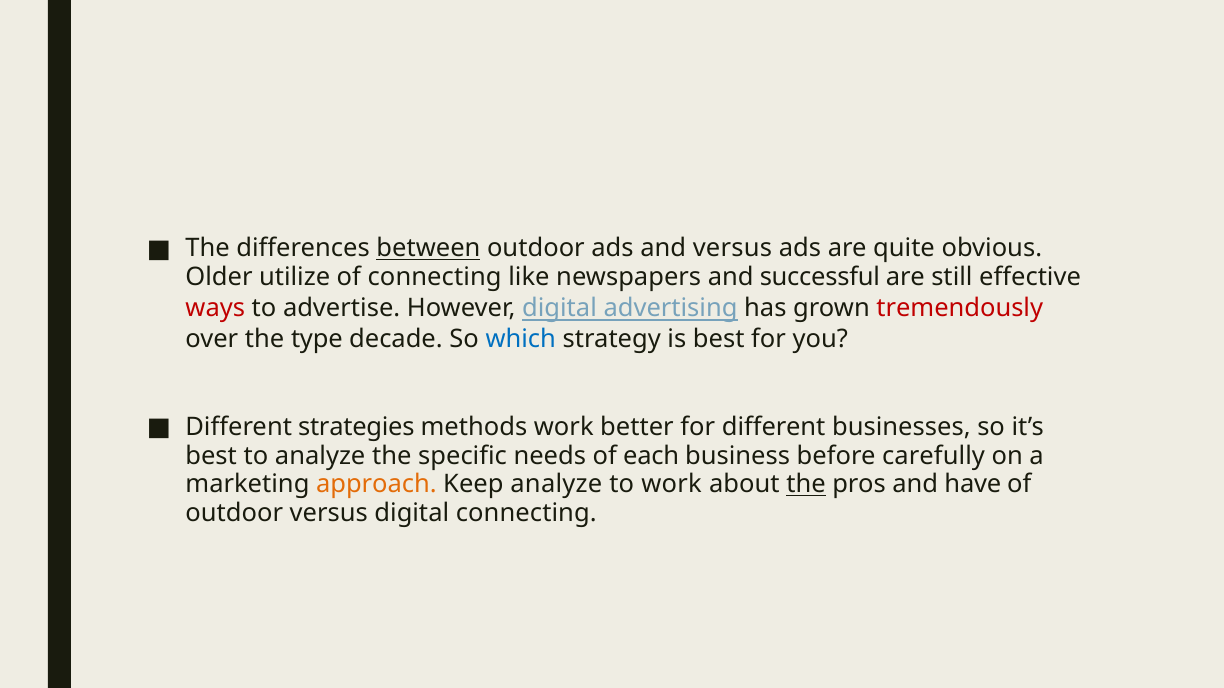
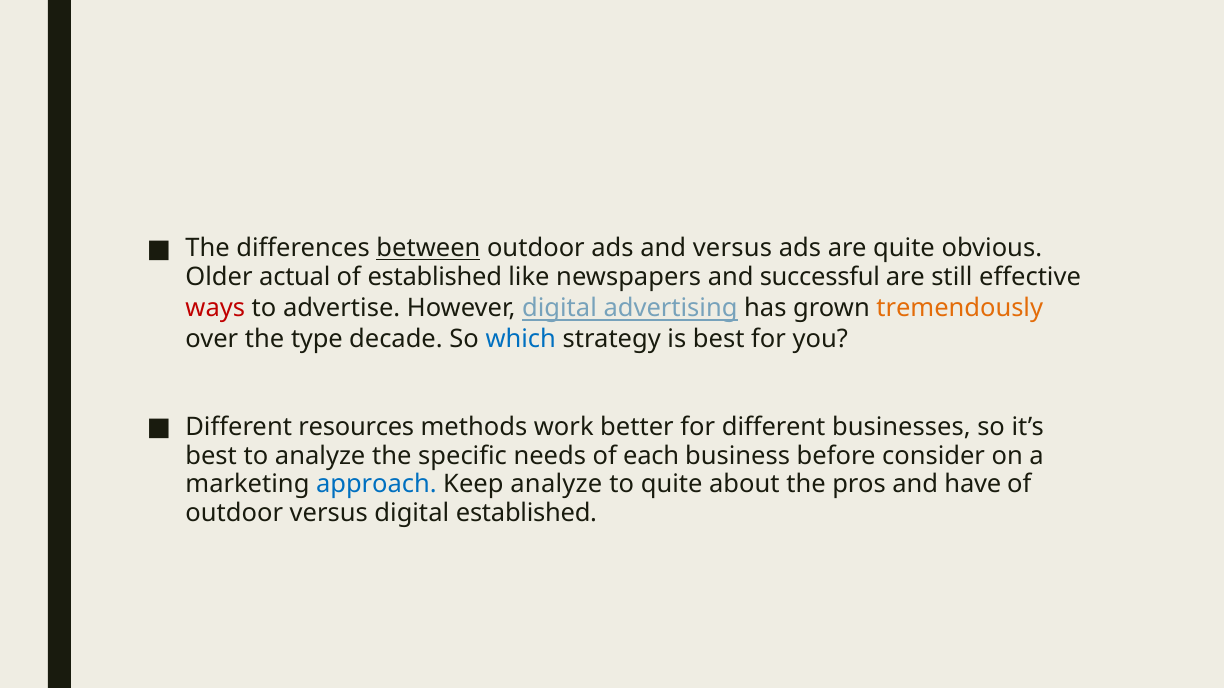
utilize: utilize -> actual
of connecting: connecting -> established
tremendously colour: red -> orange
strategies: strategies -> resources
carefully: carefully -> consider
approach colour: orange -> blue
to work: work -> quite
the at (806, 485) underline: present -> none
digital connecting: connecting -> established
